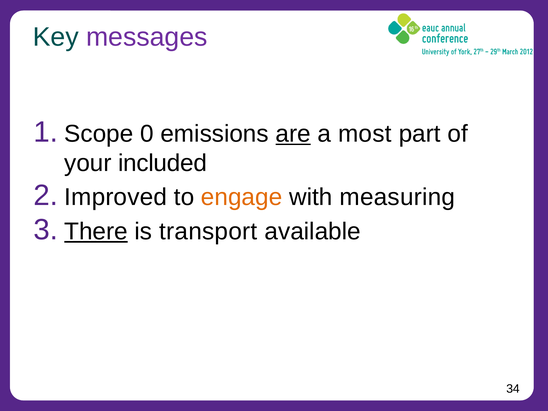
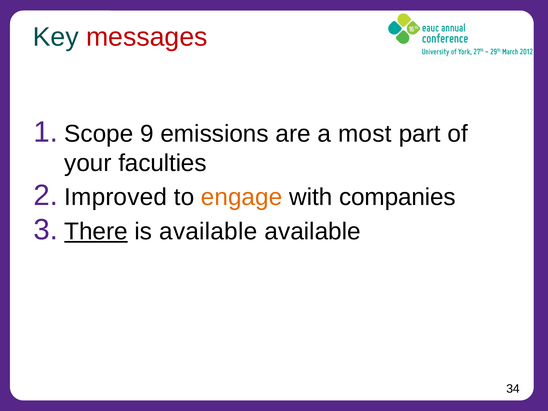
messages colour: purple -> red
0: 0 -> 9
are underline: present -> none
included: included -> faculties
measuring: measuring -> companies
is transport: transport -> available
